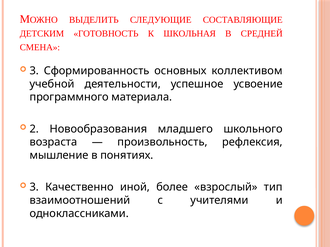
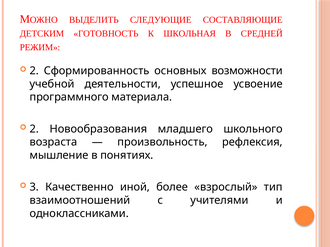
СМЕНА: СМЕНА -> РЕЖИМ
3 at (34, 71): 3 -> 2
коллективом: коллективом -> возможности
